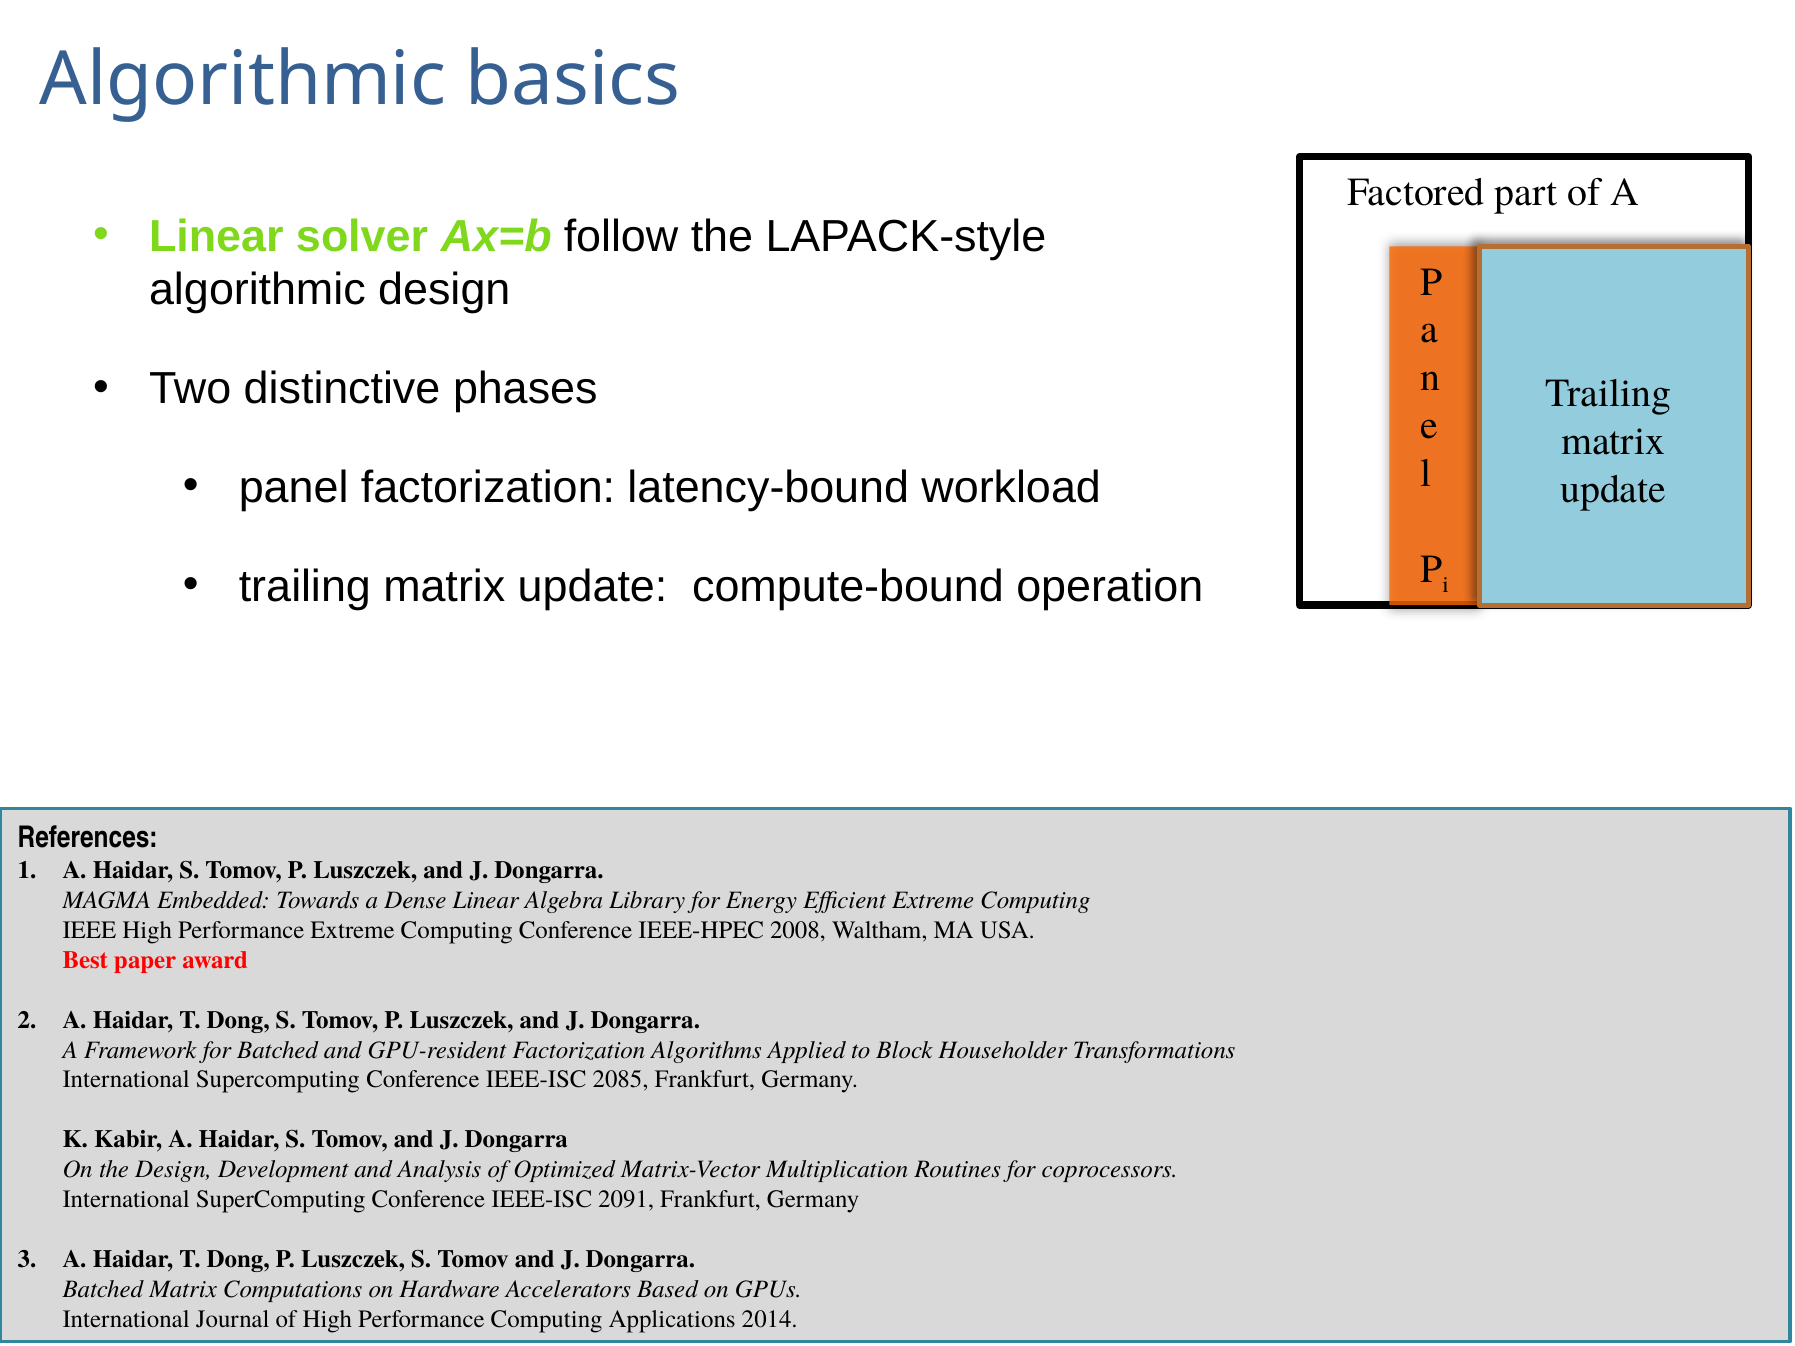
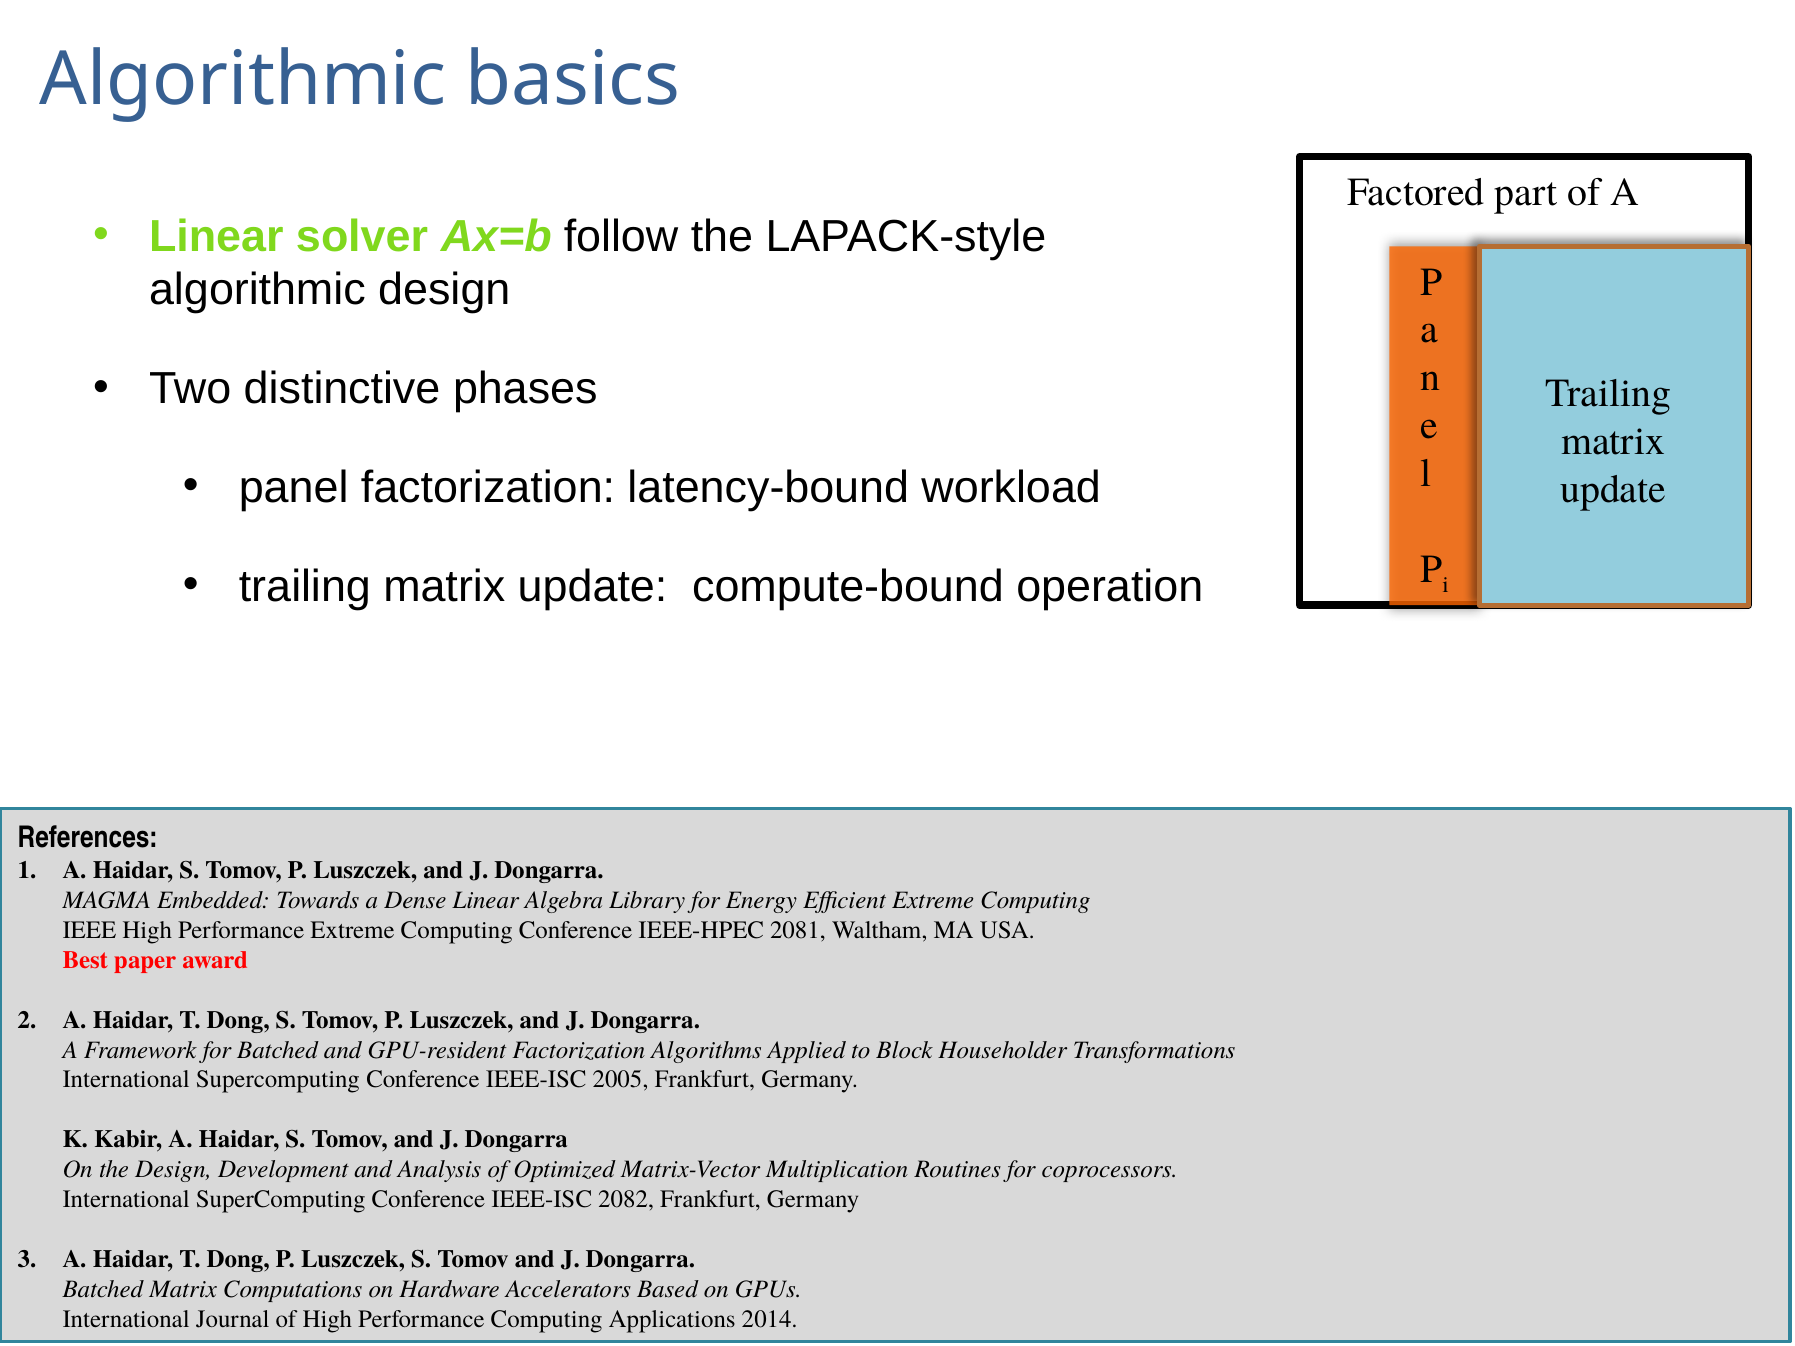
2008: 2008 -> 2081
2085: 2085 -> 2005
2091: 2091 -> 2082
